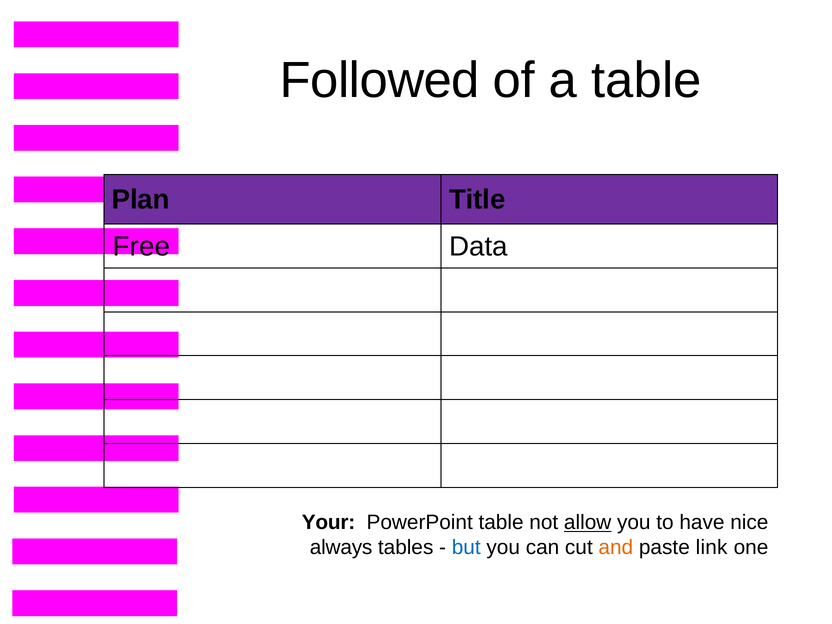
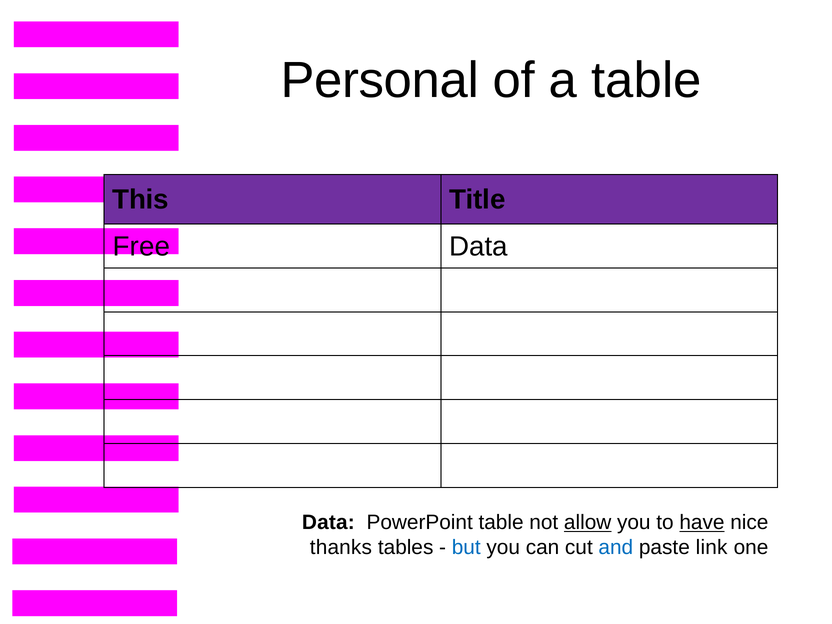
Followed: Followed -> Personal
Plan: Plan -> This
Your at (329, 523): Your -> Data
have underline: none -> present
always: always -> thanks
and colour: orange -> blue
